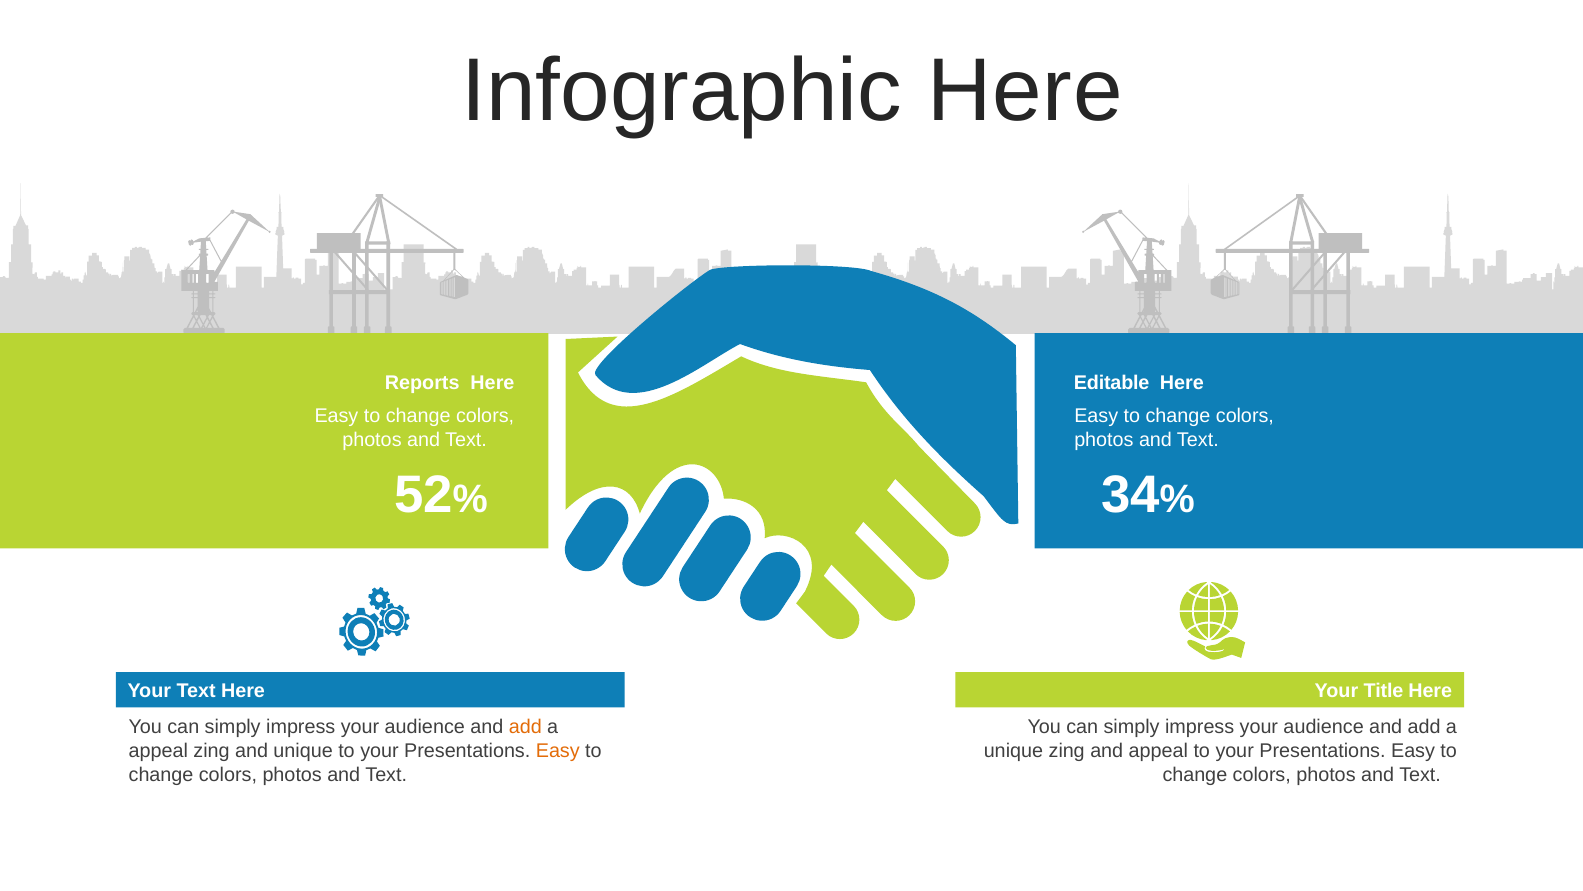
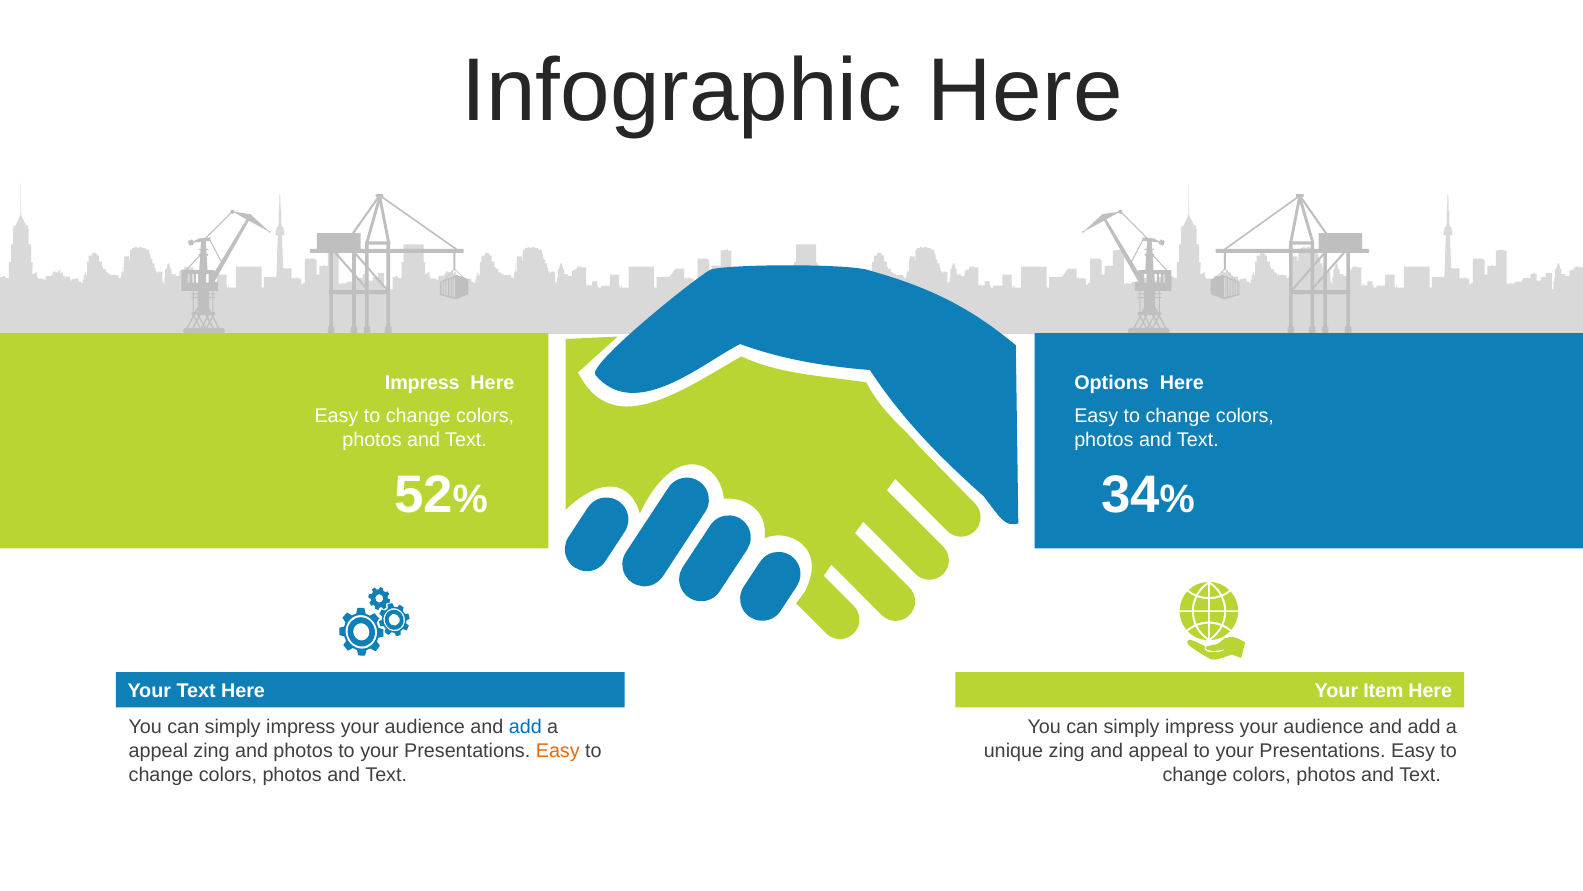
Reports at (422, 383): Reports -> Impress
Editable: Editable -> Options
Title: Title -> Item
add at (525, 727) colour: orange -> blue
and unique: unique -> photos
